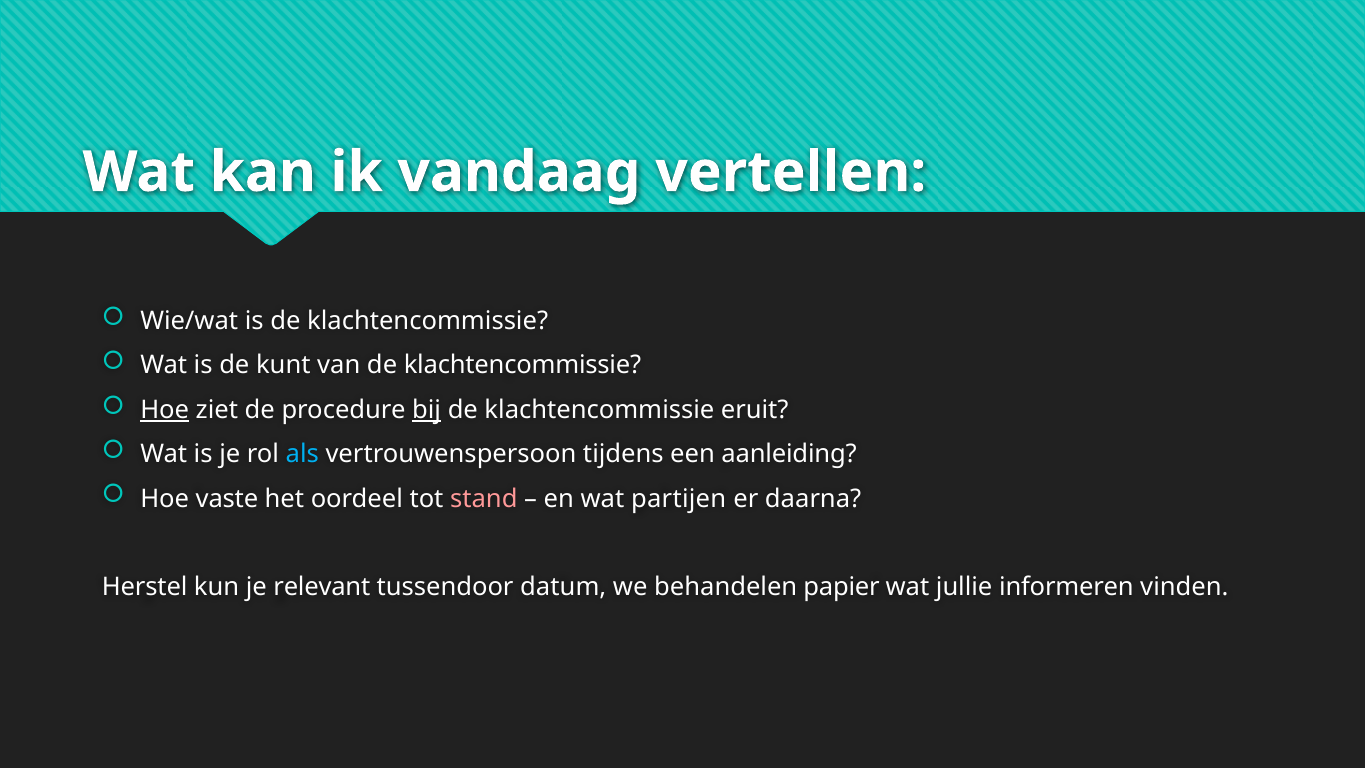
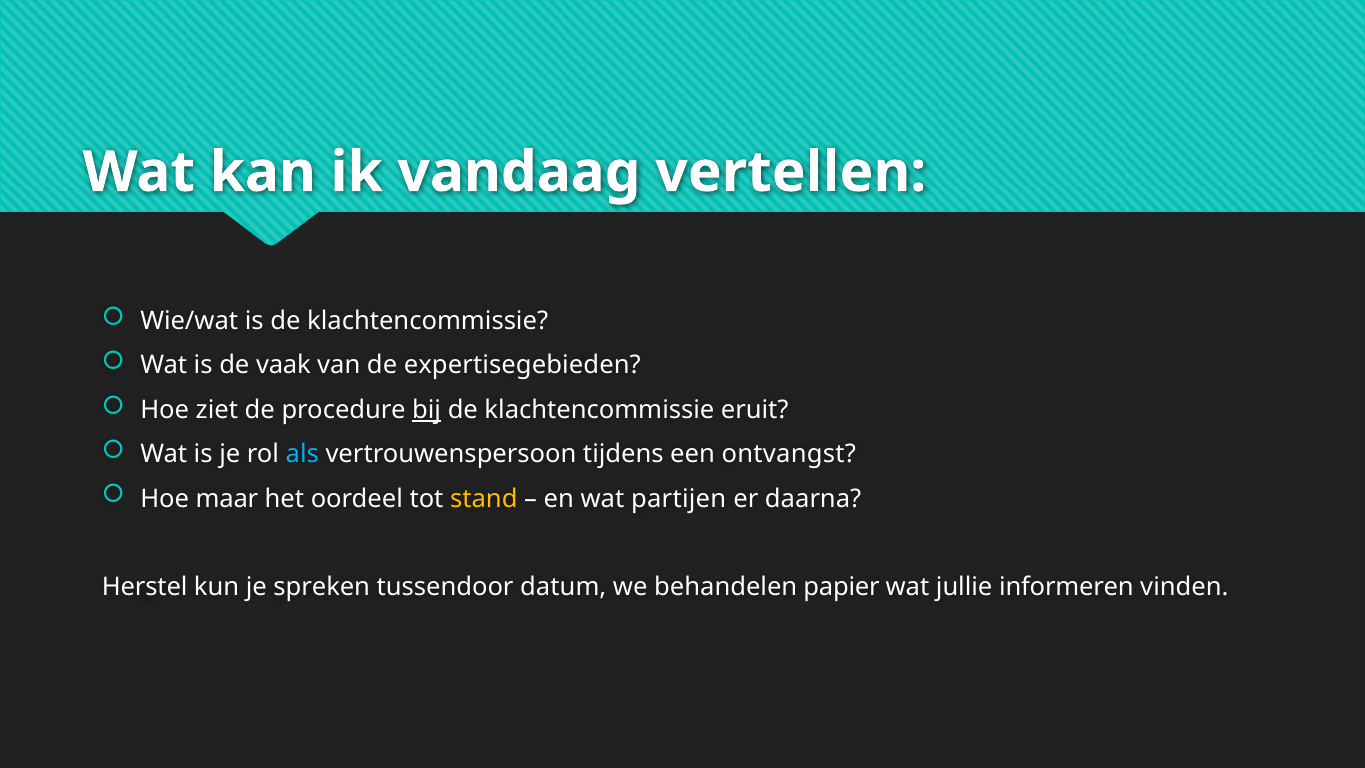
kunt: kunt -> vaak
van de klachtencommissie: klachtencommissie -> expertisegebieden
Hoe at (165, 410) underline: present -> none
aanleiding: aanleiding -> ontvangst
vaste: vaste -> maar
stand colour: pink -> yellow
relevant: relevant -> spreken
